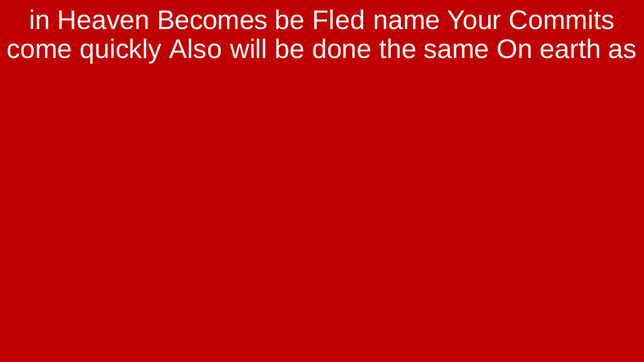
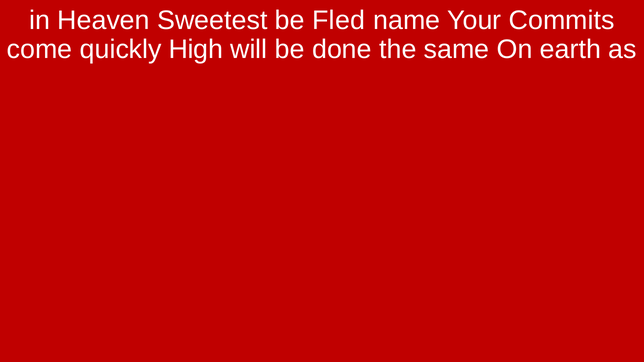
Becomes: Becomes -> Sweetest
Also: Also -> High
